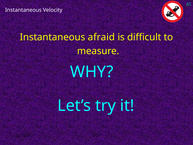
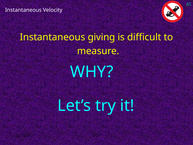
afraid: afraid -> giving
